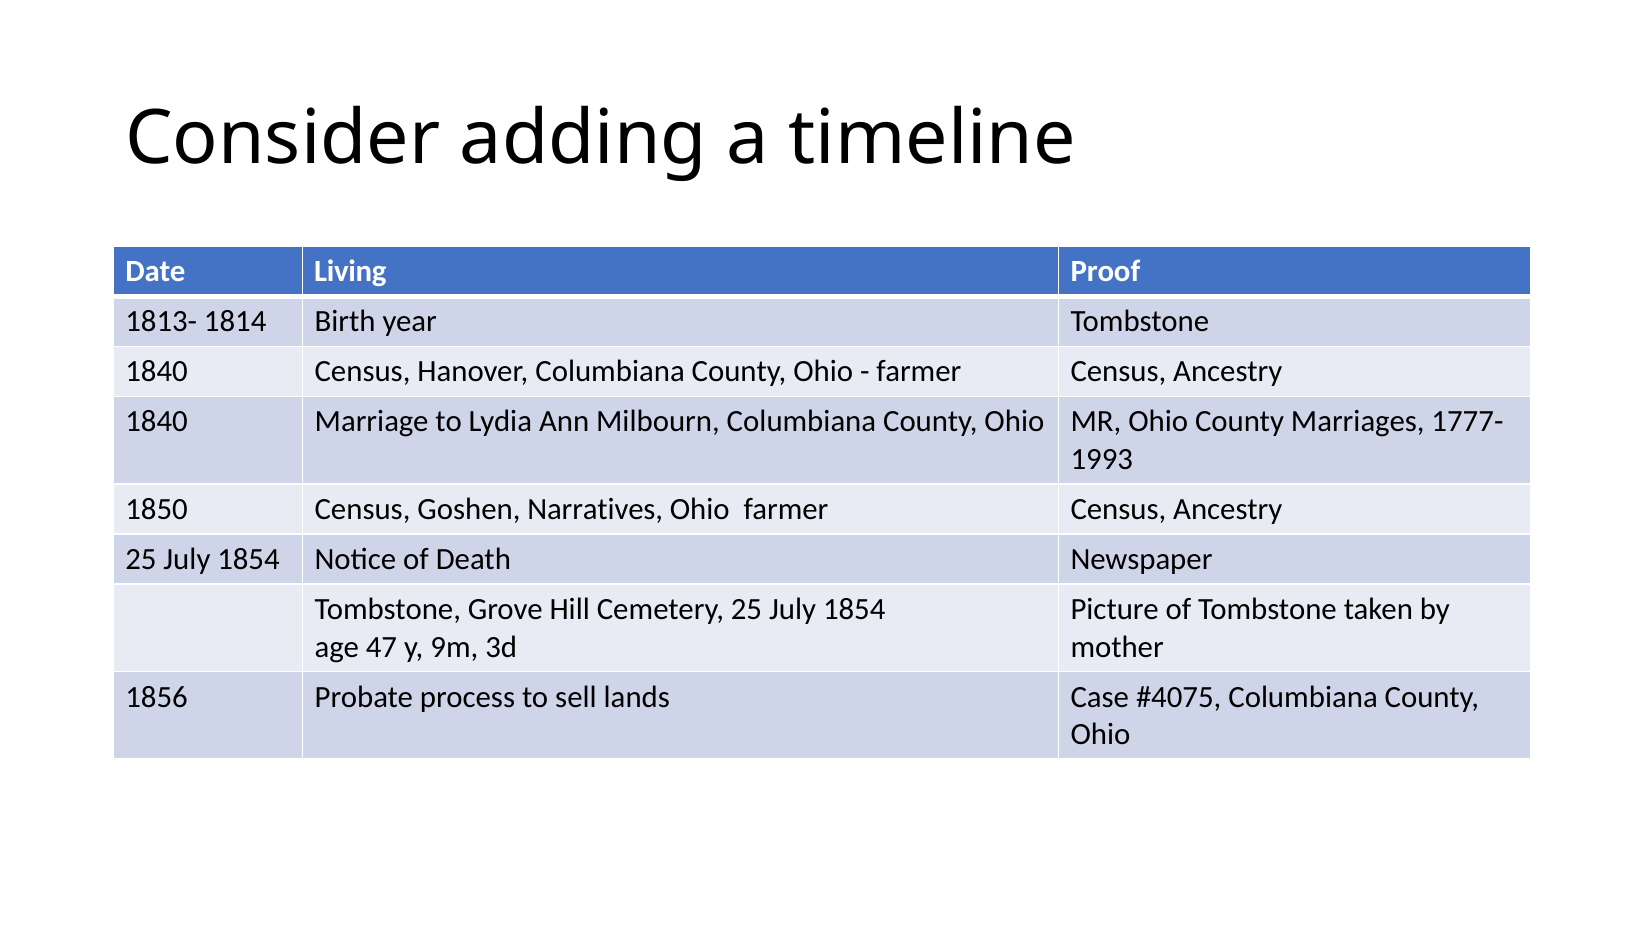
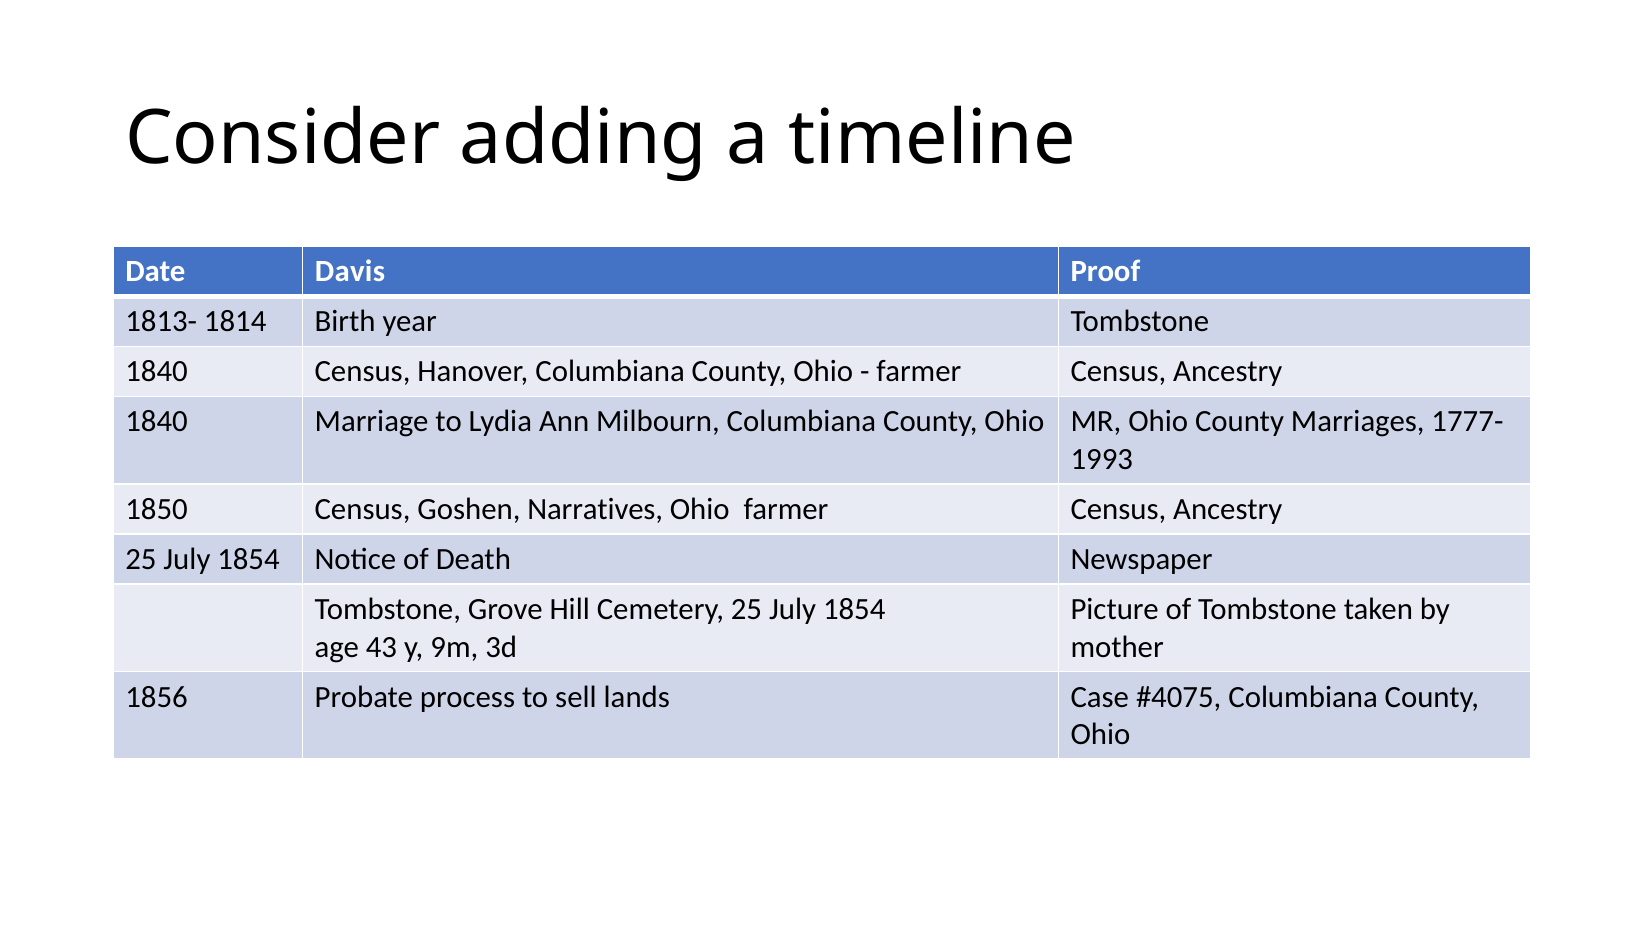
Living: Living -> Davis
47: 47 -> 43
